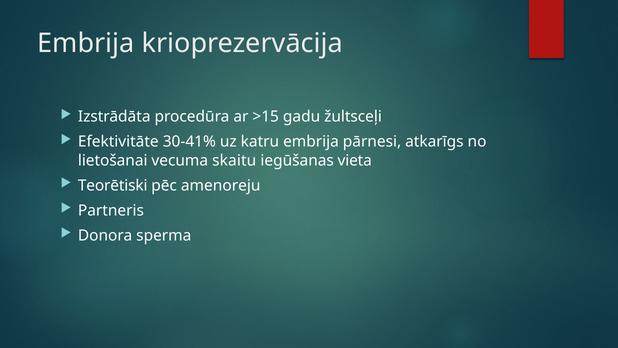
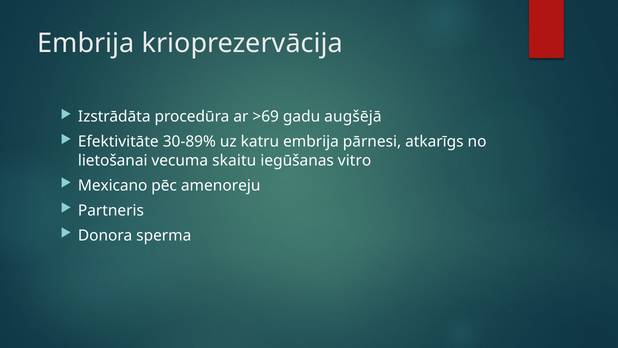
>15: >15 -> >69
žultsceļi: žultsceļi -> augšējā
30-41%: 30-41% -> 30-89%
vieta: vieta -> vitro
Teorētiski: Teorētiski -> Mexicano
